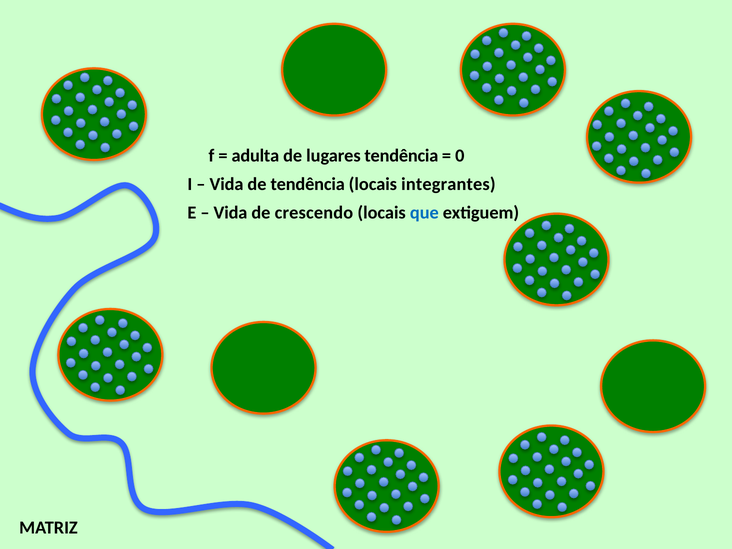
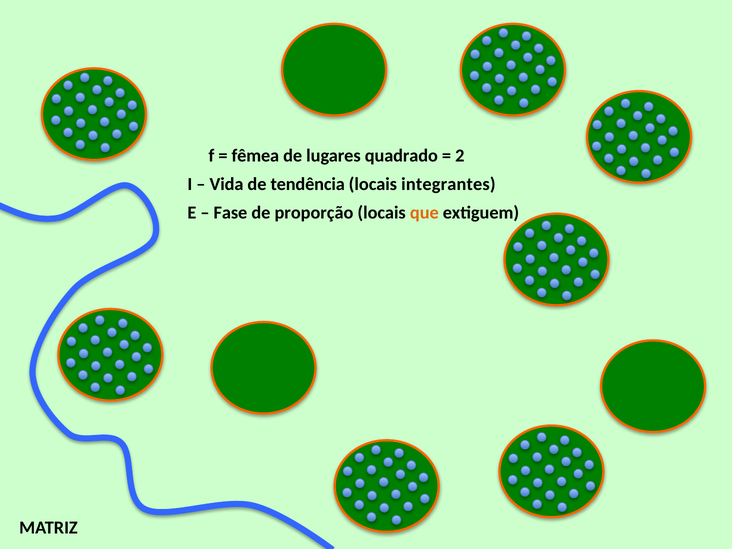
adulta: adulta -> fêmea
lugares tendência: tendência -> quadrado
0: 0 -> 2
Vida at (231, 213): Vida -> Fase
crescendo: crescendo -> proporção
que colour: blue -> orange
